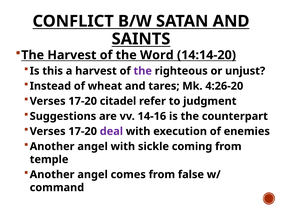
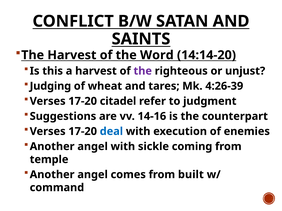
Instead: Instead -> Judging
4:26-20: 4:26-20 -> 4:26-39
deal colour: purple -> blue
false: false -> built
